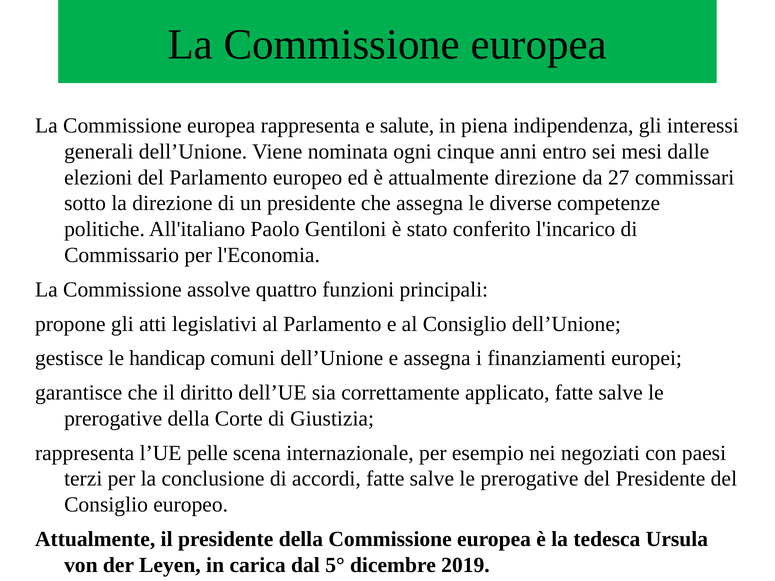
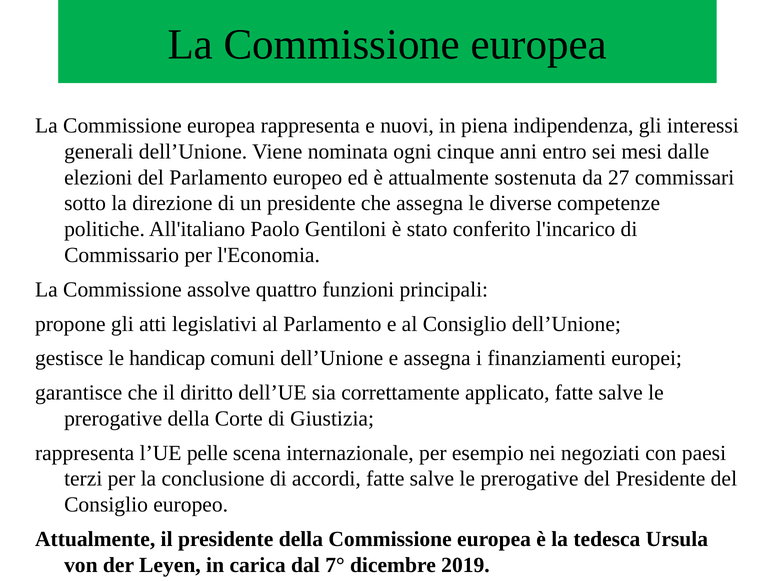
salute: salute -> nuovi
attualmente direzione: direzione -> sostenuta
5°: 5° -> 7°
